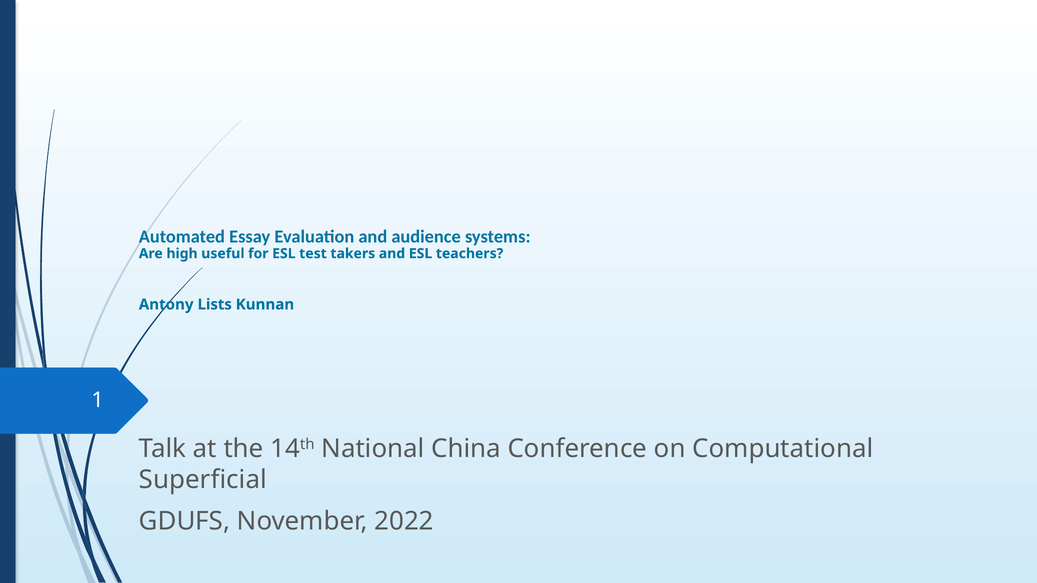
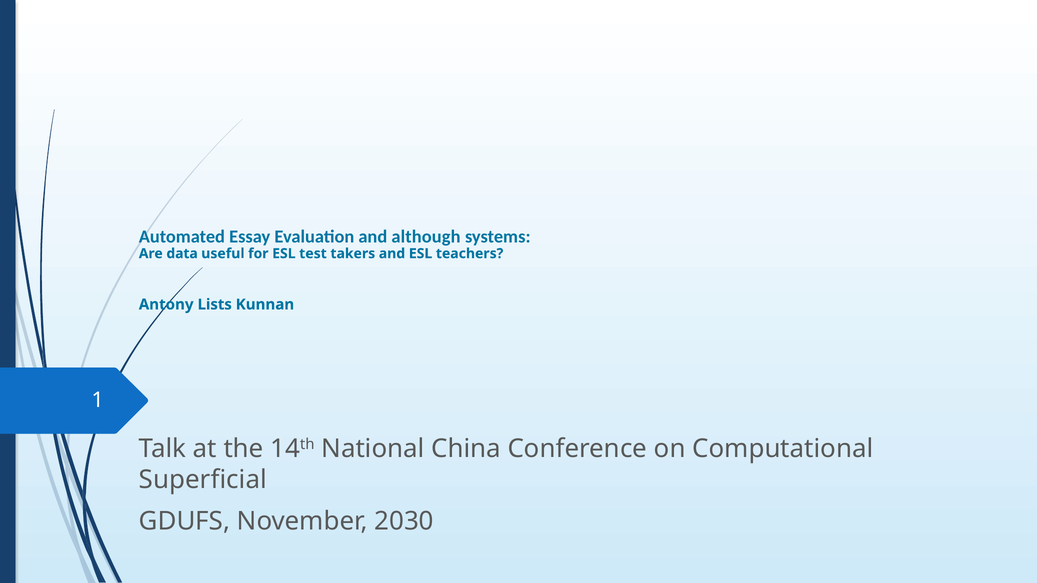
audience: audience -> although
high: high -> data
2022: 2022 -> 2030
